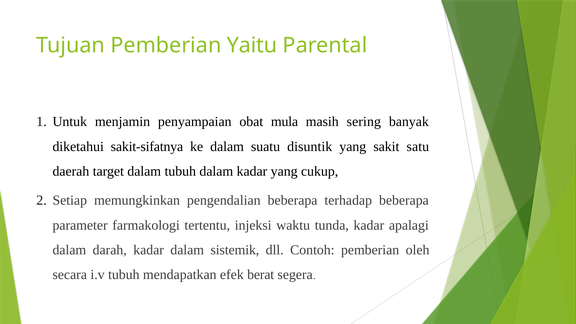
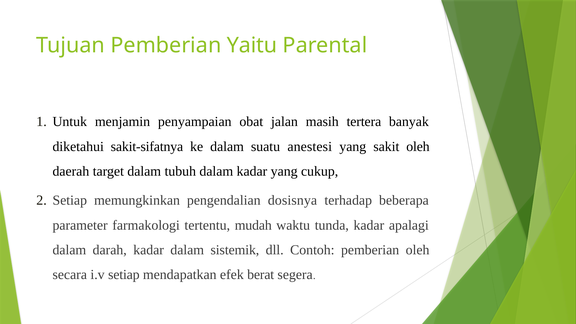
mula: mula -> jalan
sering: sering -> tertera
disuntik: disuntik -> anestesi
sakit satu: satu -> oleh
pengendalian beberapa: beberapa -> dosisnya
injeksi: injeksi -> mudah
i.v tubuh: tubuh -> setiap
